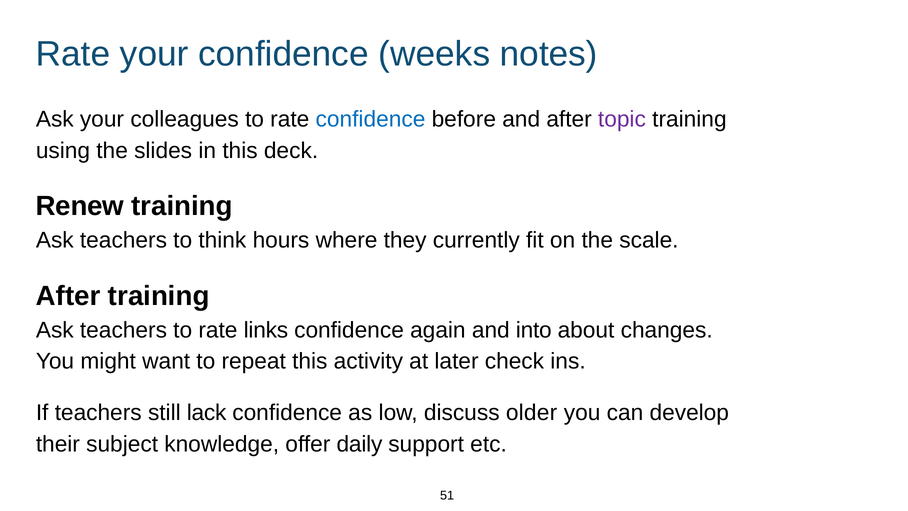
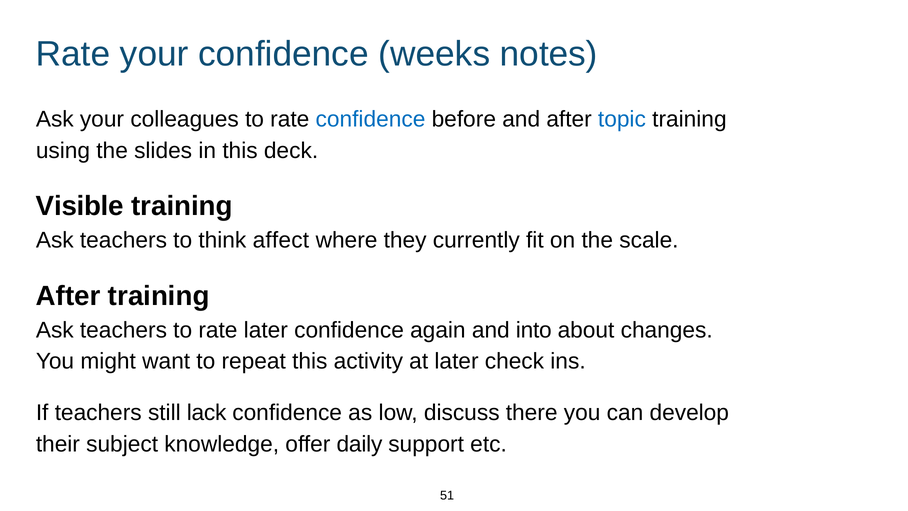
topic colour: purple -> blue
Renew: Renew -> Visible
hours: hours -> affect
rate links: links -> later
older: older -> there
